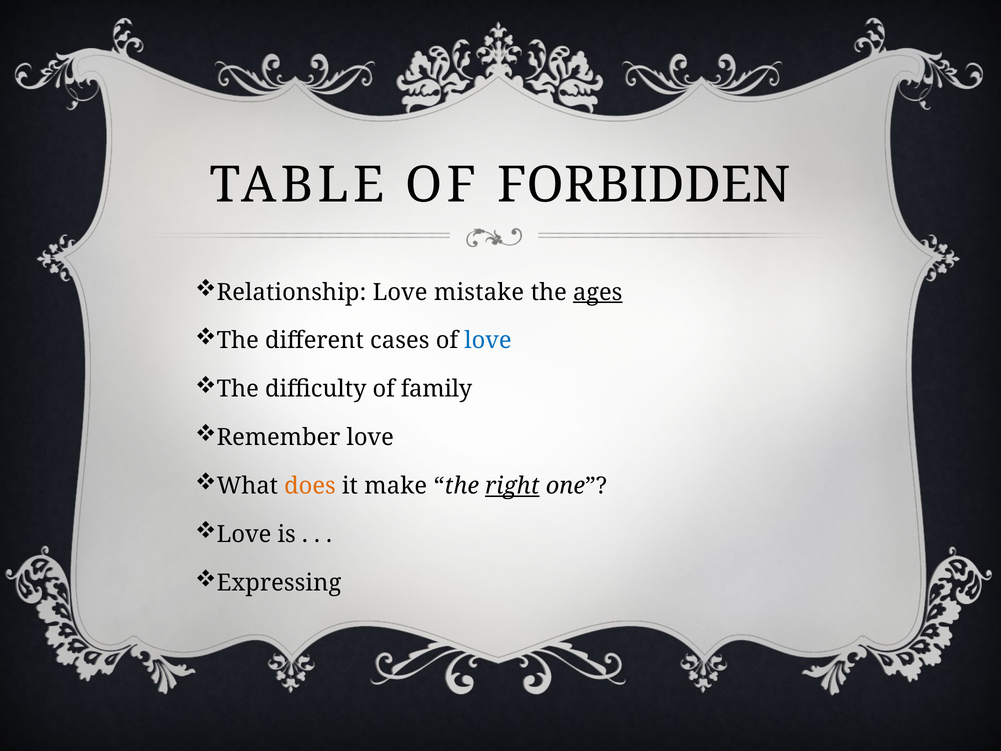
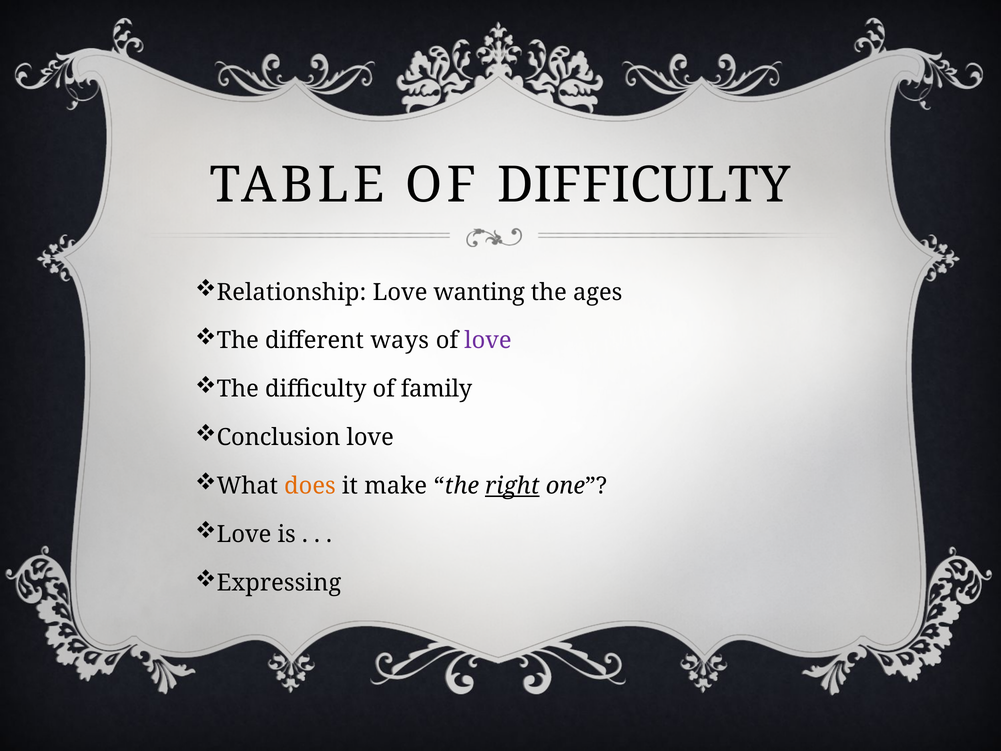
OF FORBIDDEN: FORBIDDEN -> DIFFICULTY
mistake: mistake -> wanting
ages underline: present -> none
cases: cases -> ways
love at (488, 341) colour: blue -> purple
Remember: Remember -> Conclusion
